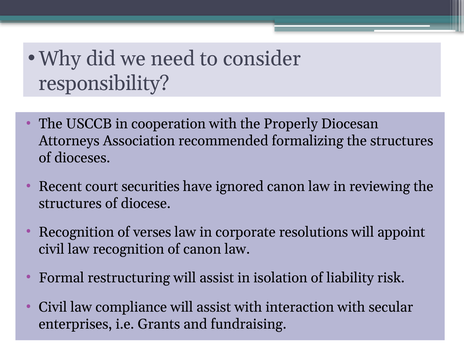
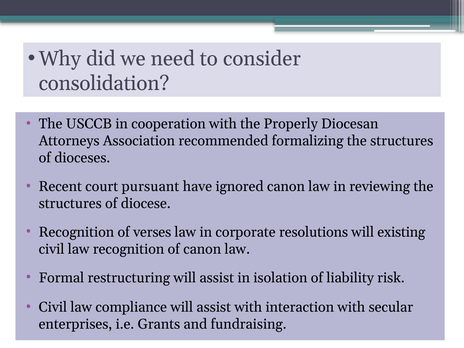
responsibility: responsibility -> consolidation
securities: securities -> pursuant
appoint: appoint -> existing
